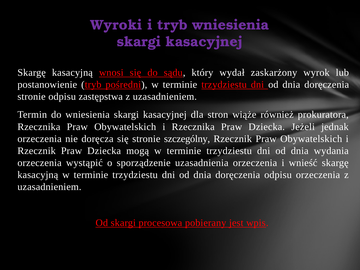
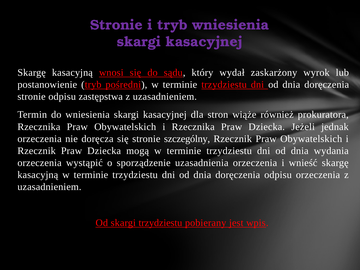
Wyroki at (116, 25): Wyroki -> Stronie
skargi procesowa: procesowa -> trzydziestu
